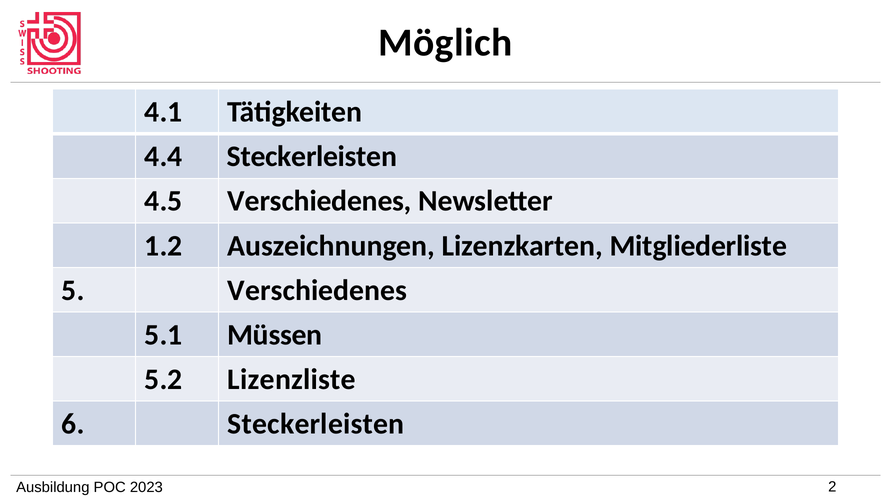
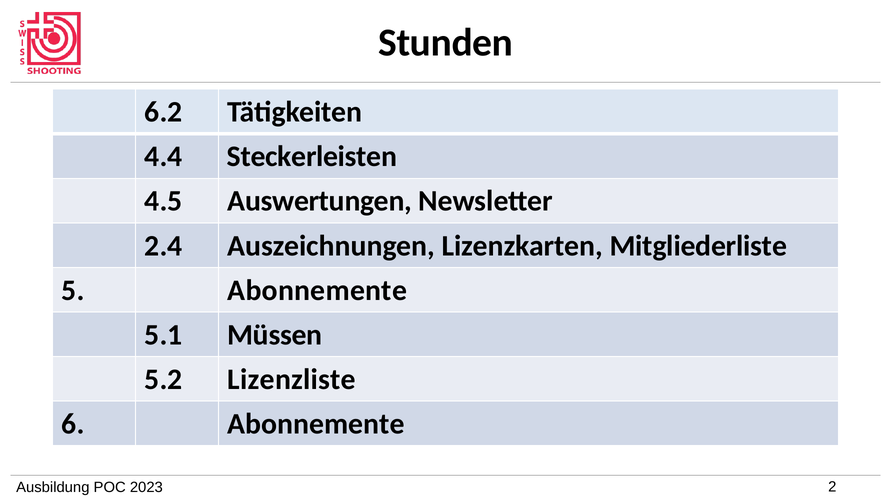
Möglich: Möglich -> Stunden
4.1: 4.1 -> 6.2
4.5 Verschiedenes: Verschiedenes -> Auswertungen
1.2 at (163, 246): 1.2 -> 2.4
5 Verschiedenes: Verschiedenes -> Abonnemente
6 Steckerleisten: Steckerleisten -> Abonnemente
